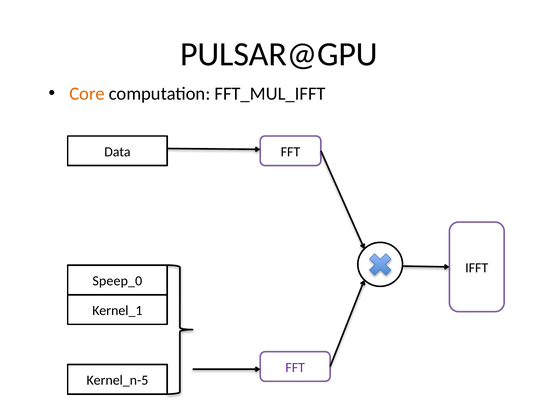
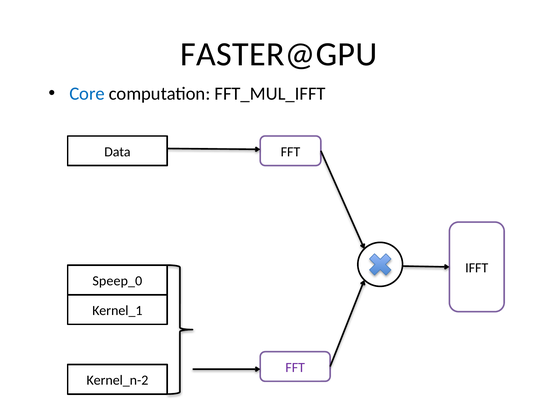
PULSAR@GPU: PULSAR@GPU -> FASTER@GPU
Core colour: orange -> blue
Kernel_n-5: Kernel_n-5 -> Kernel_n-2
